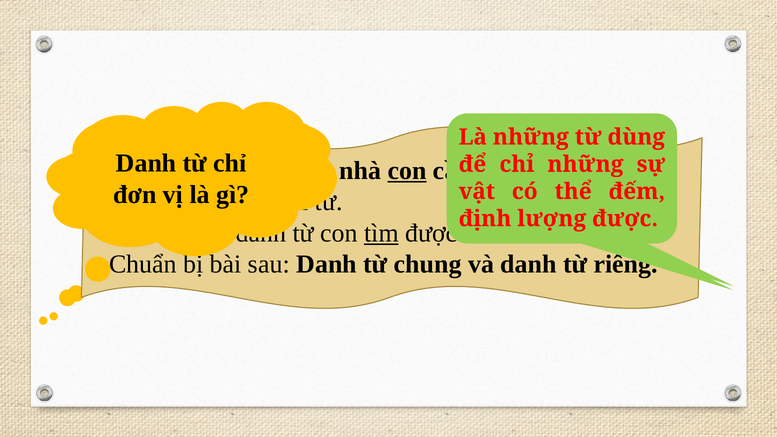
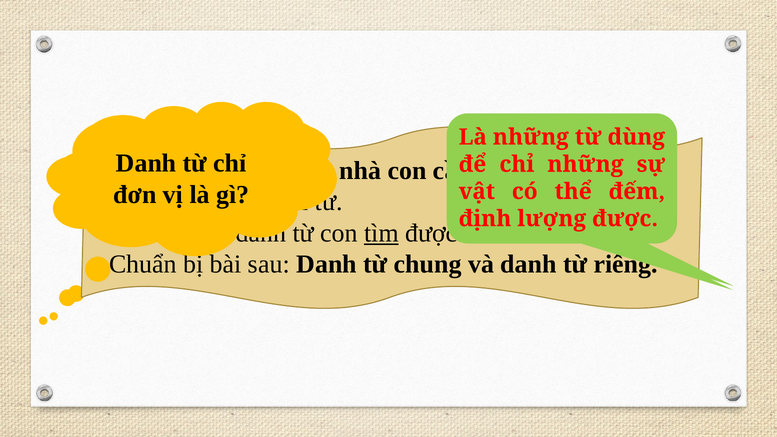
con at (407, 171) underline: present -> none
